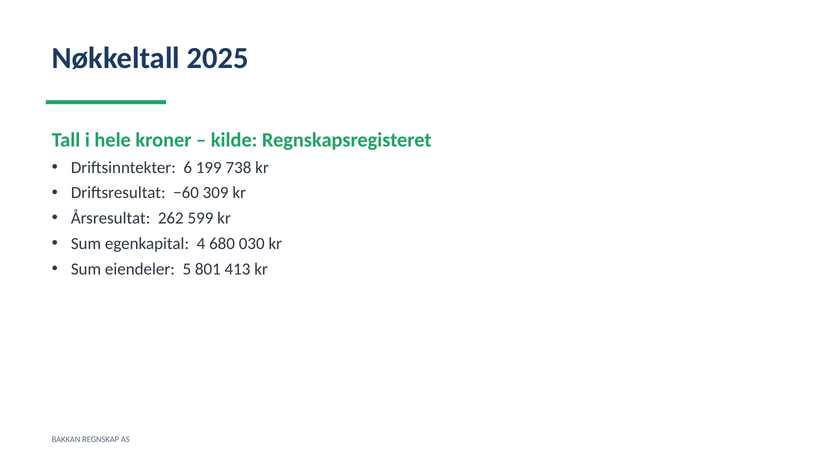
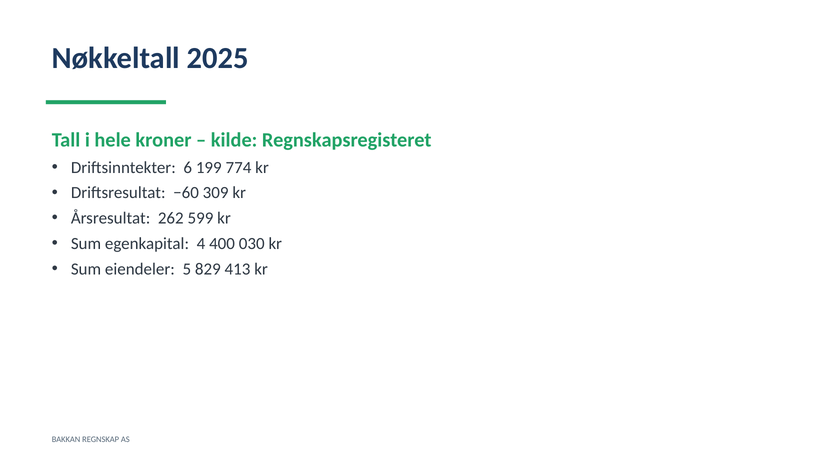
738: 738 -> 774
680: 680 -> 400
801: 801 -> 829
